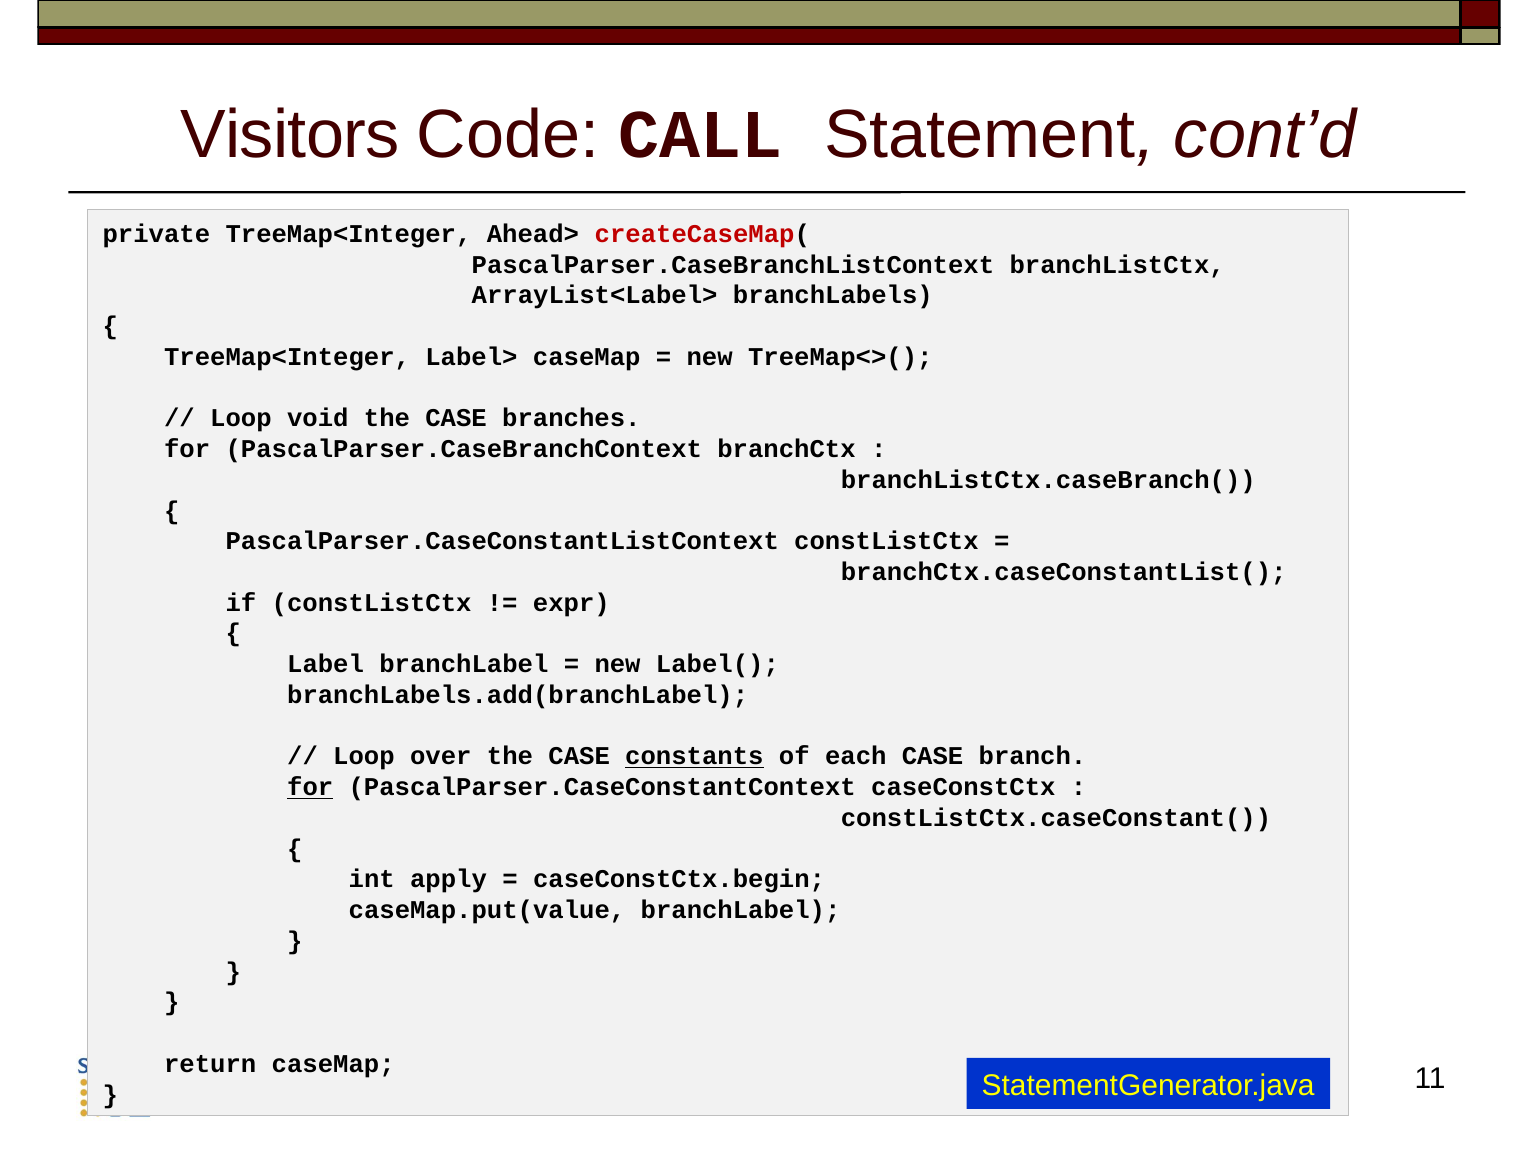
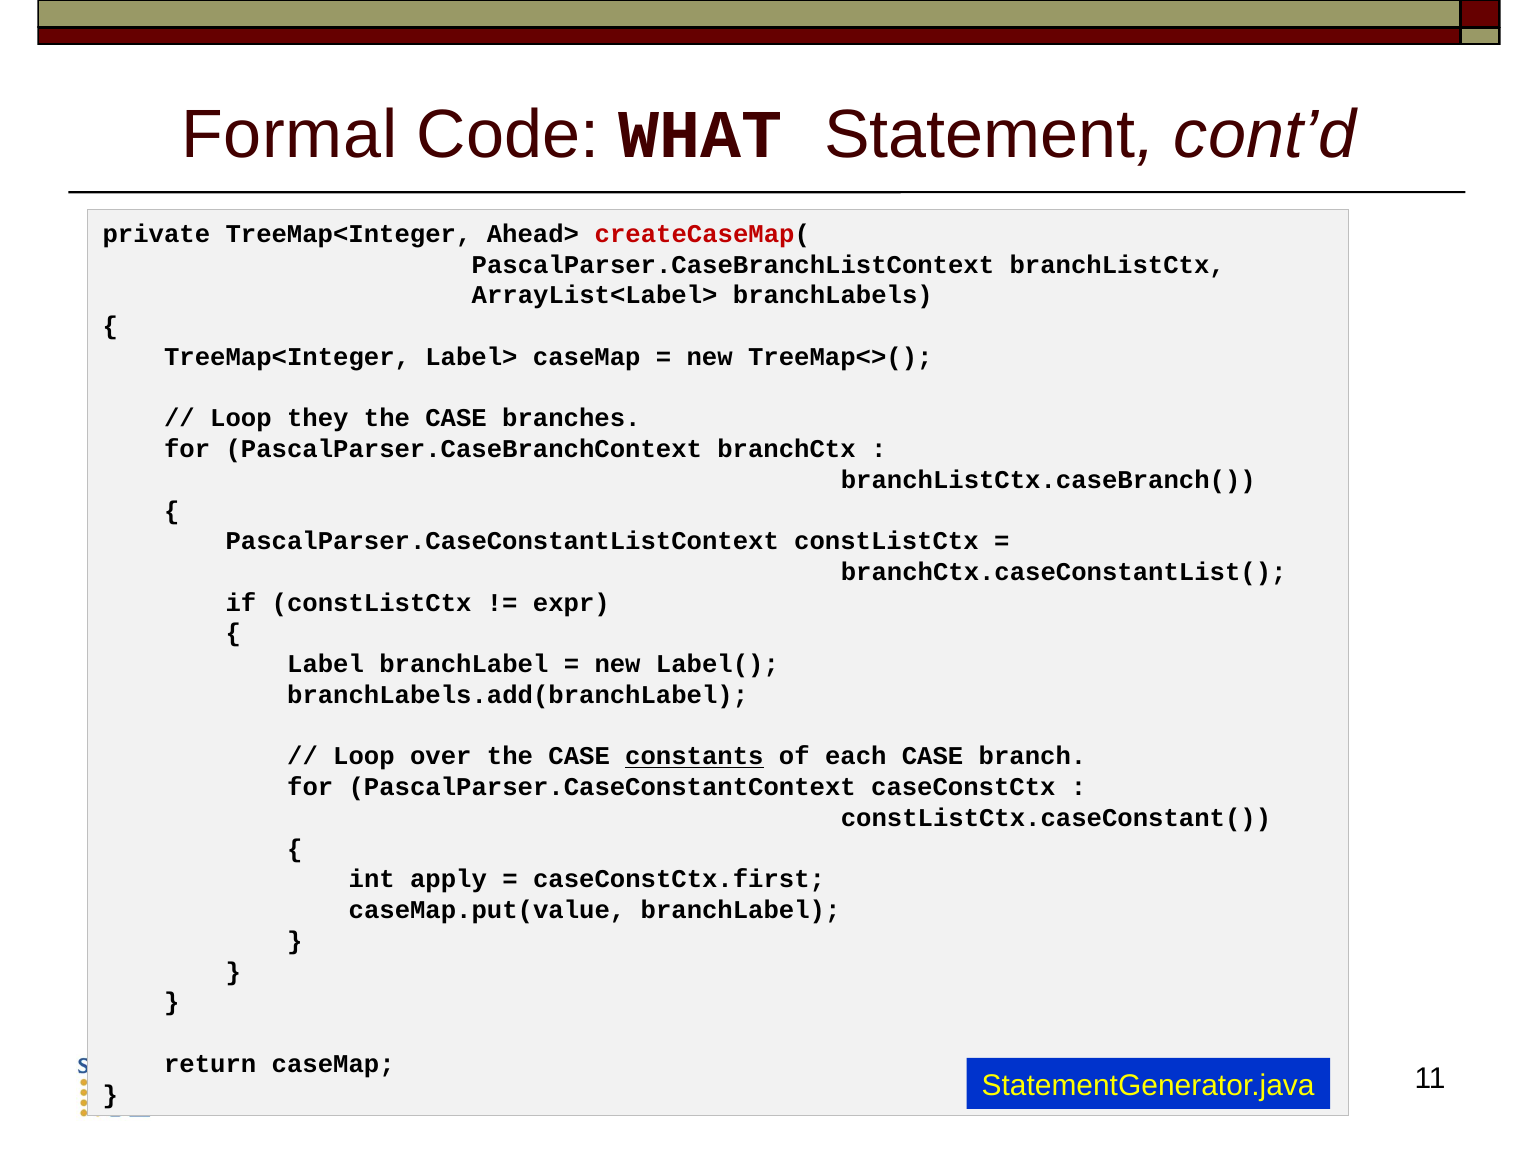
Visitors: Visitors -> Formal
CALL: CALL -> WHAT
void: void -> they
for at (310, 788) underline: present -> none
caseConstCtx.begin: caseConstCtx.begin -> caseConstCtx.first
